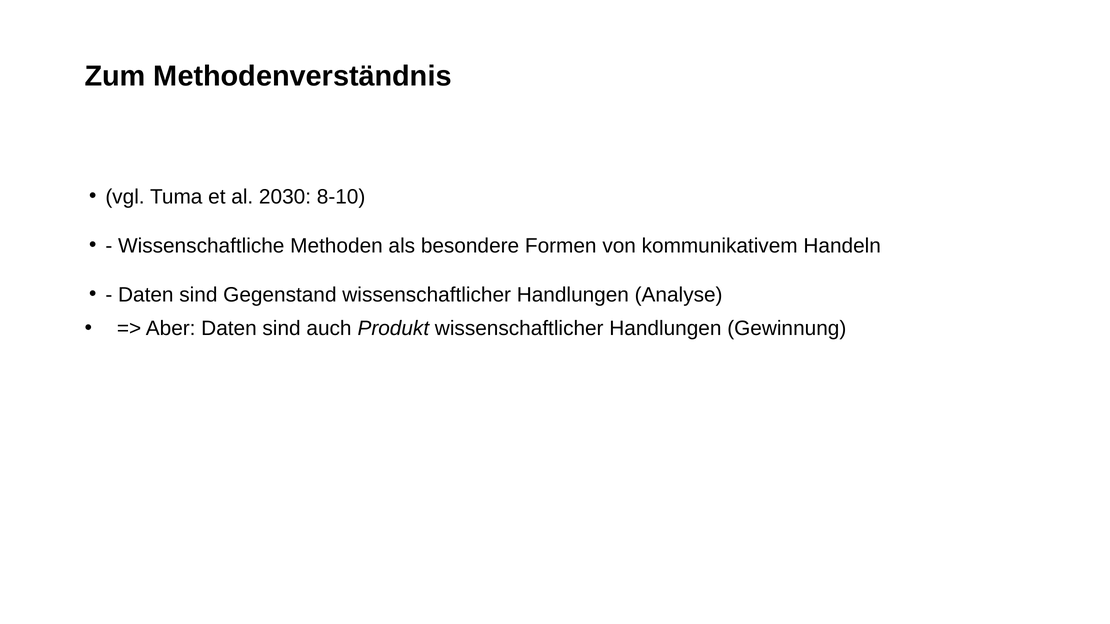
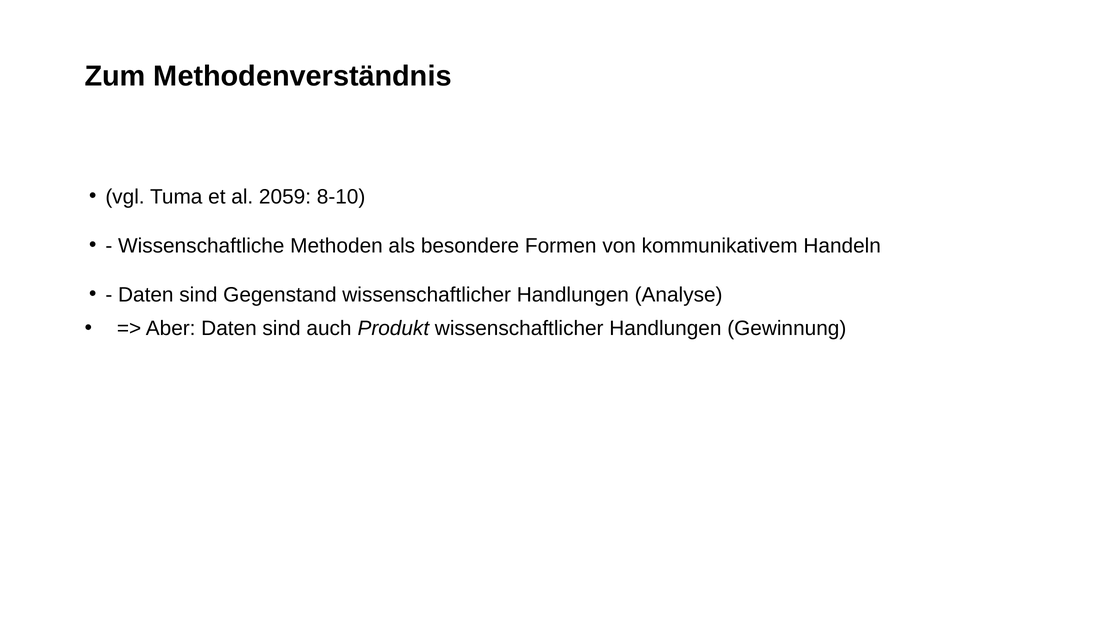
2030: 2030 -> 2059
